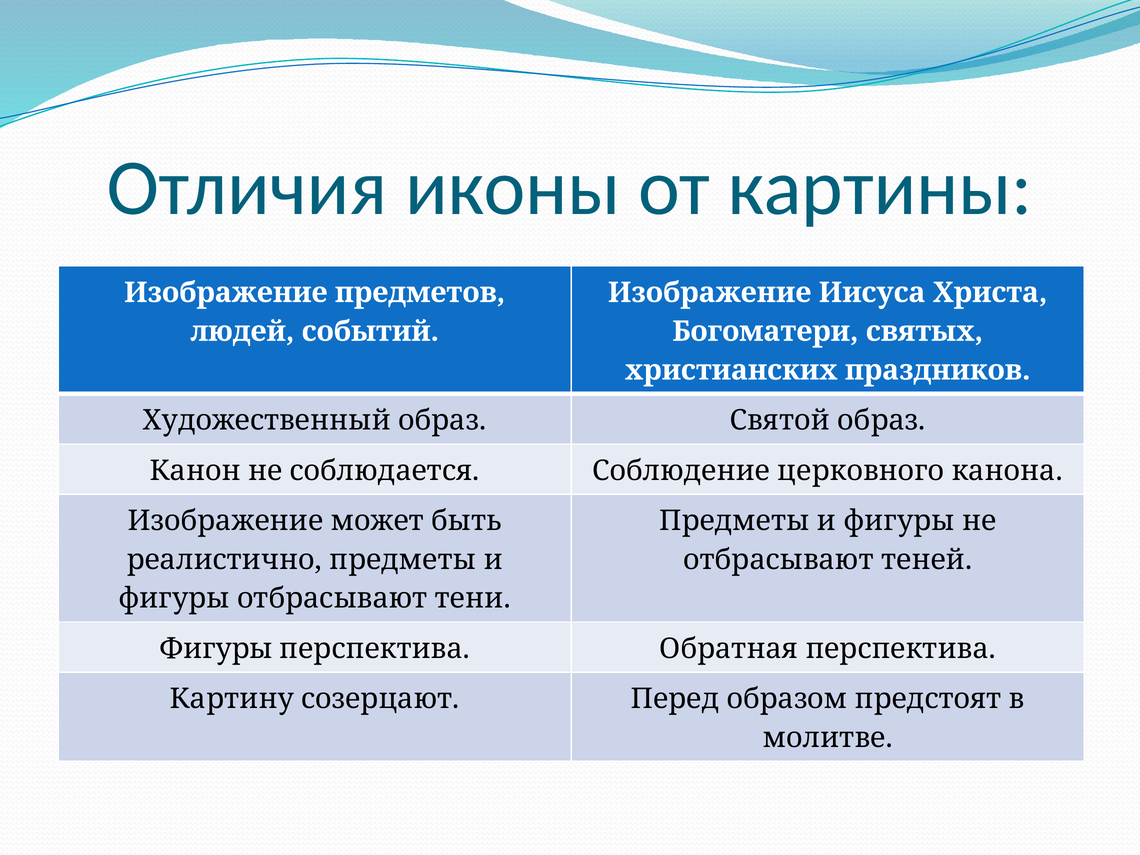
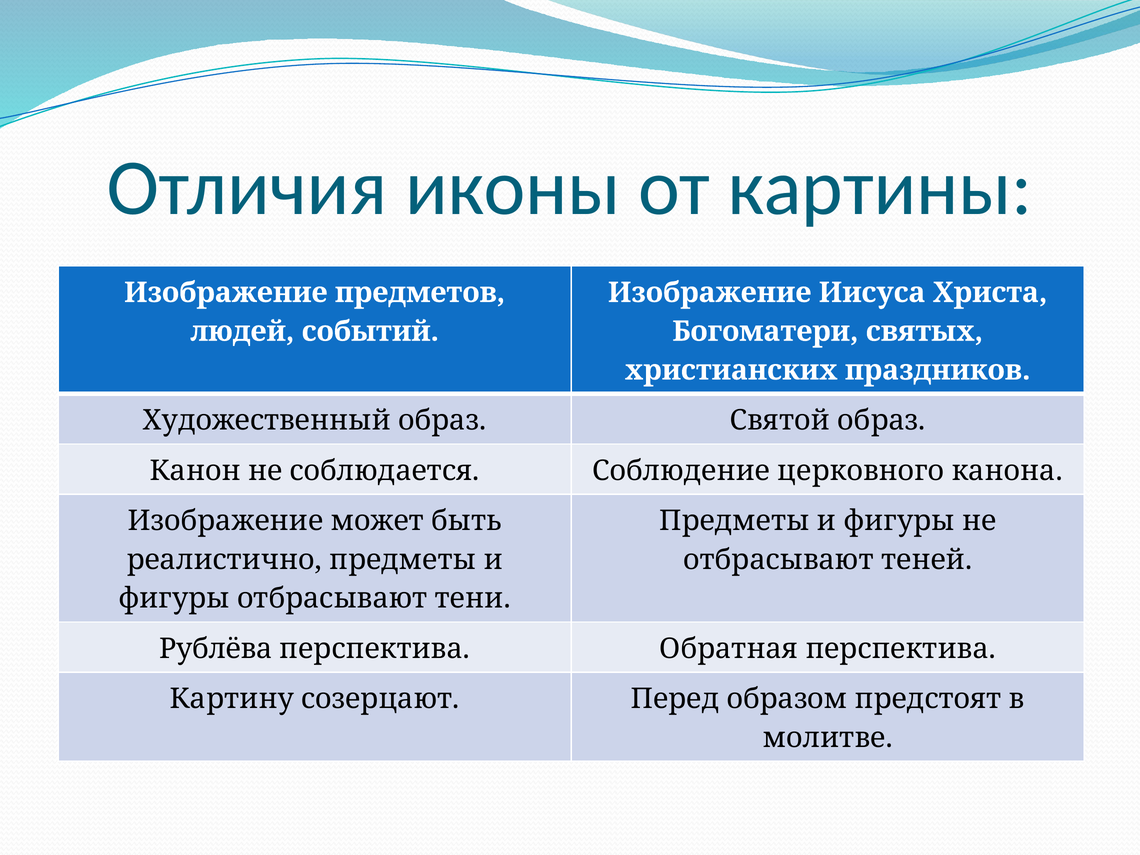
Фигуры at (216, 649): Фигуры -> Рублёва
